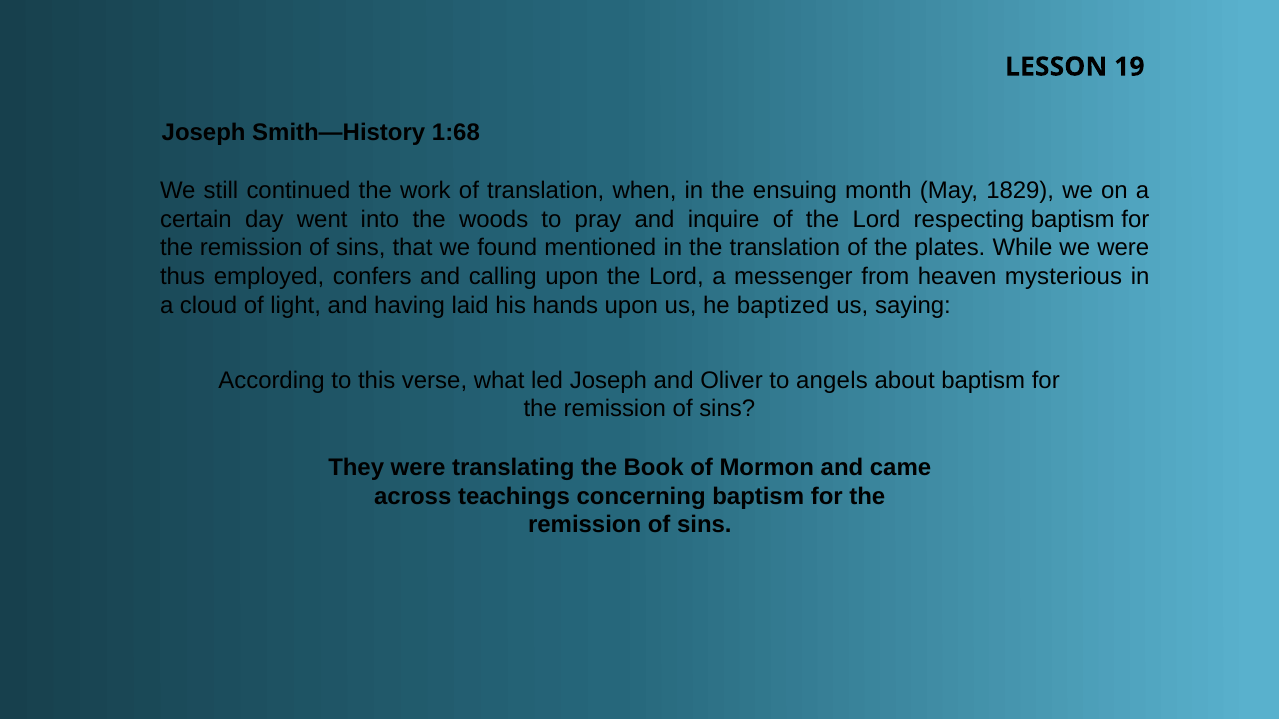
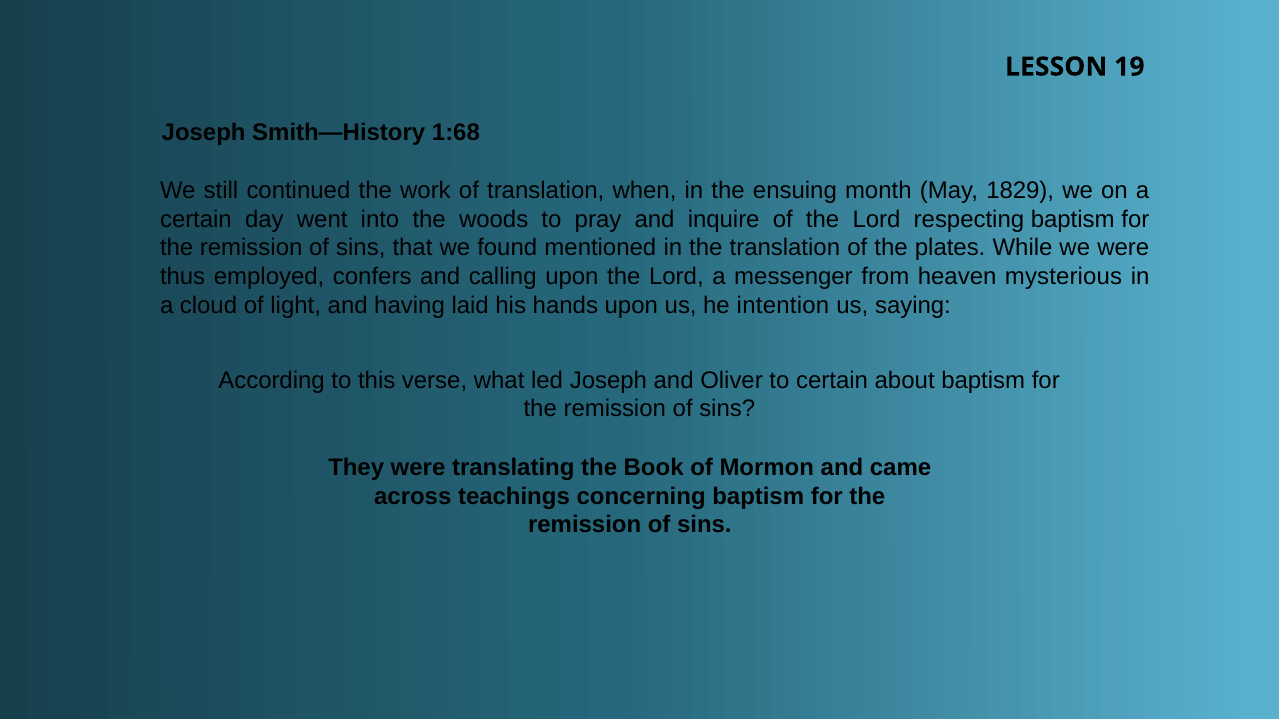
baptized: baptized -> intention
to angels: angels -> certain
